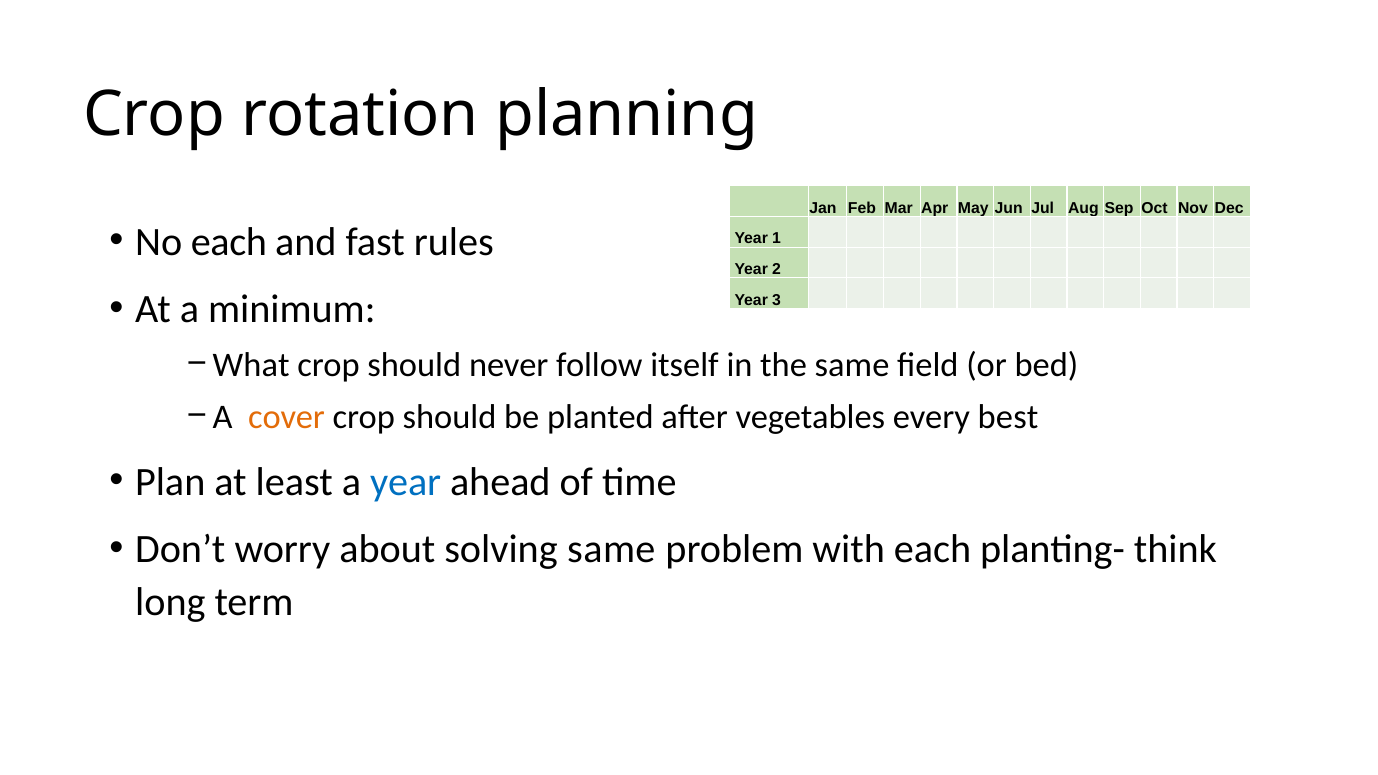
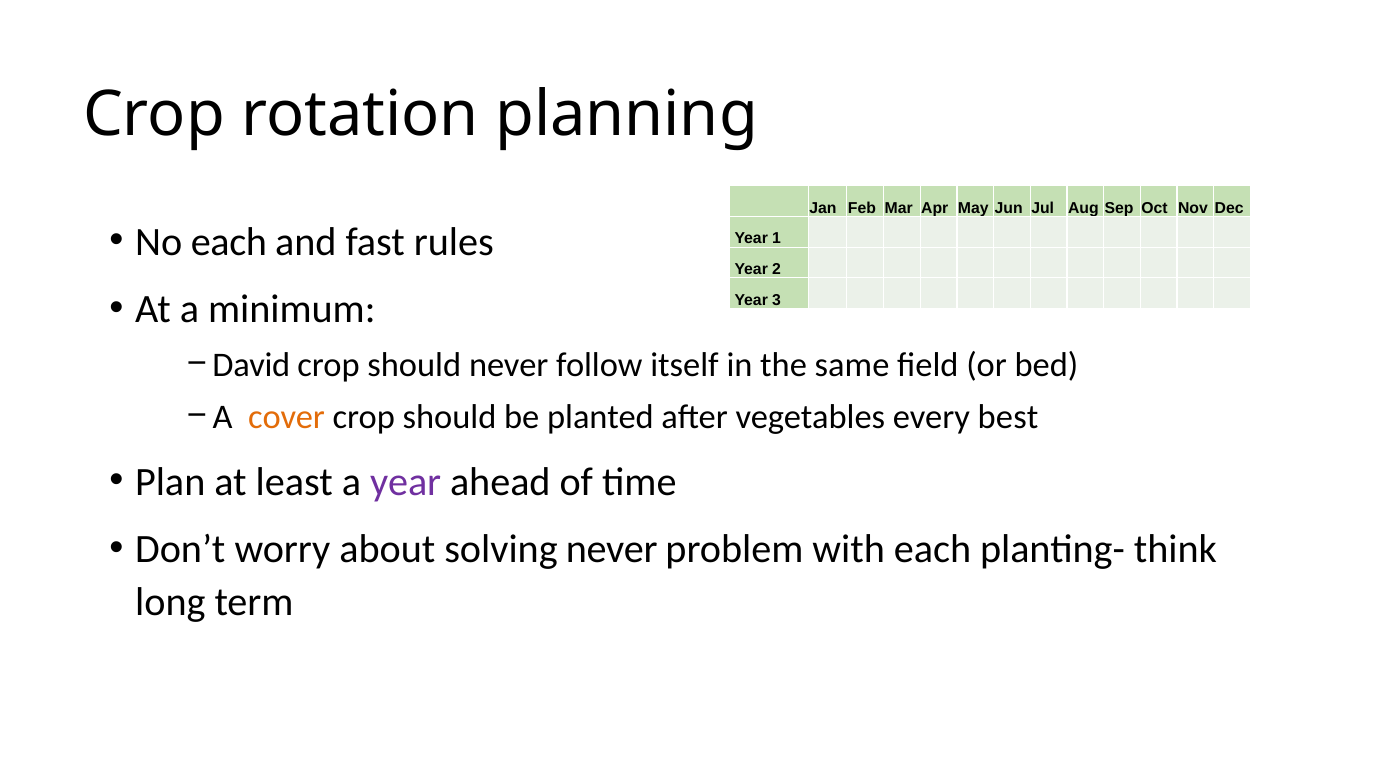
What: What -> David
year at (406, 482) colour: blue -> purple
solving same: same -> never
